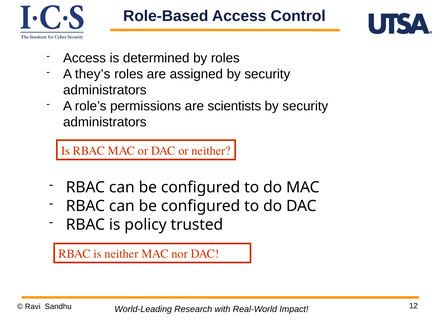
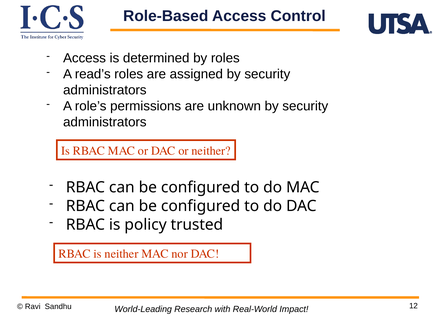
they’s: they’s -> read’s
scientists: scientists -> unknown
